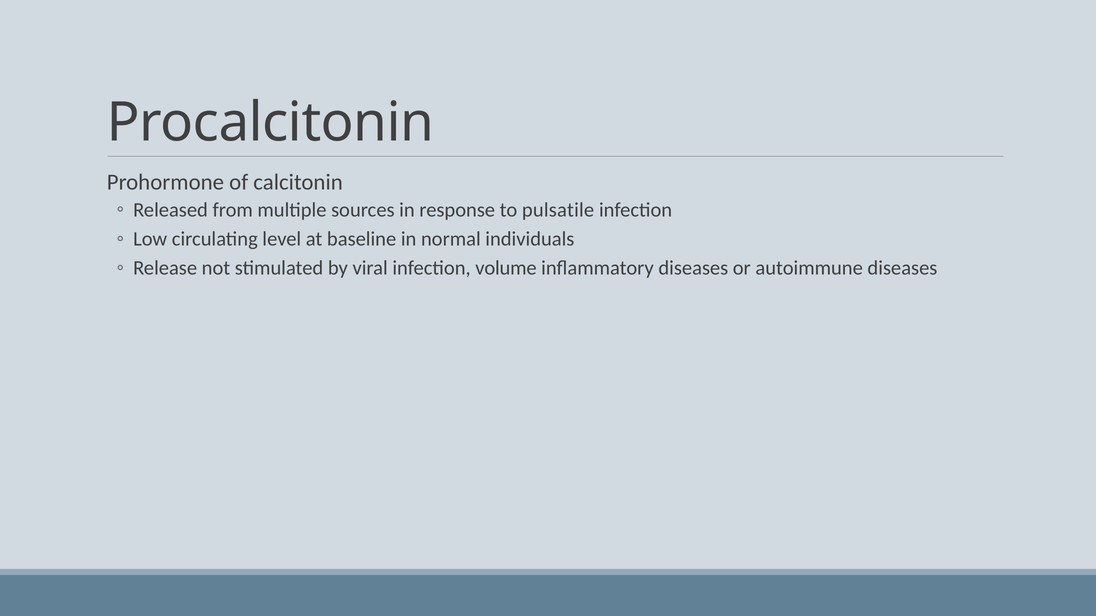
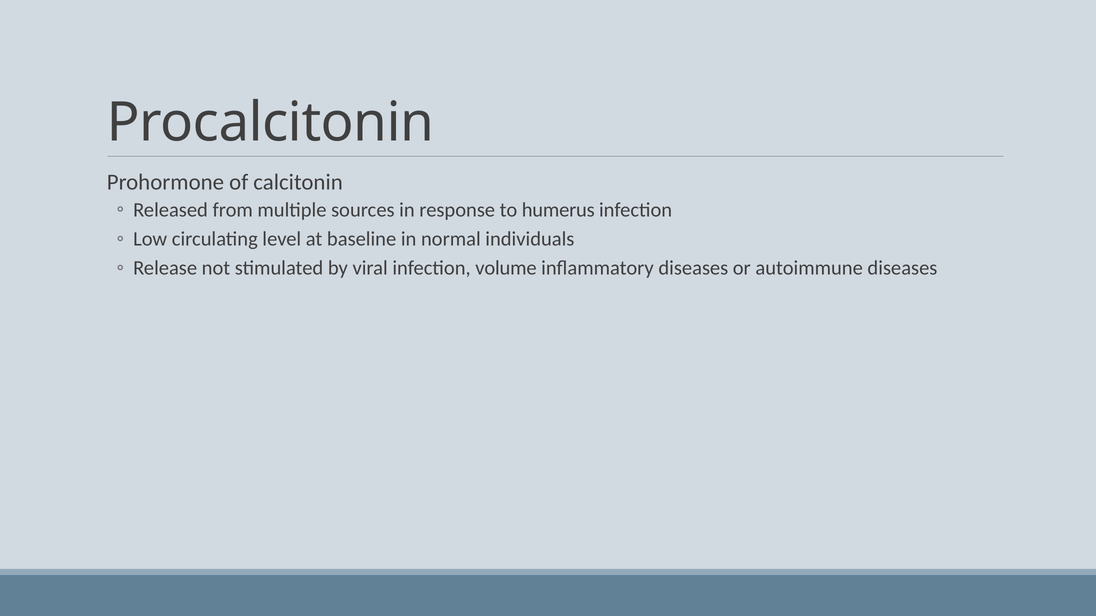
pulsatile: pulsatile -> humerus
